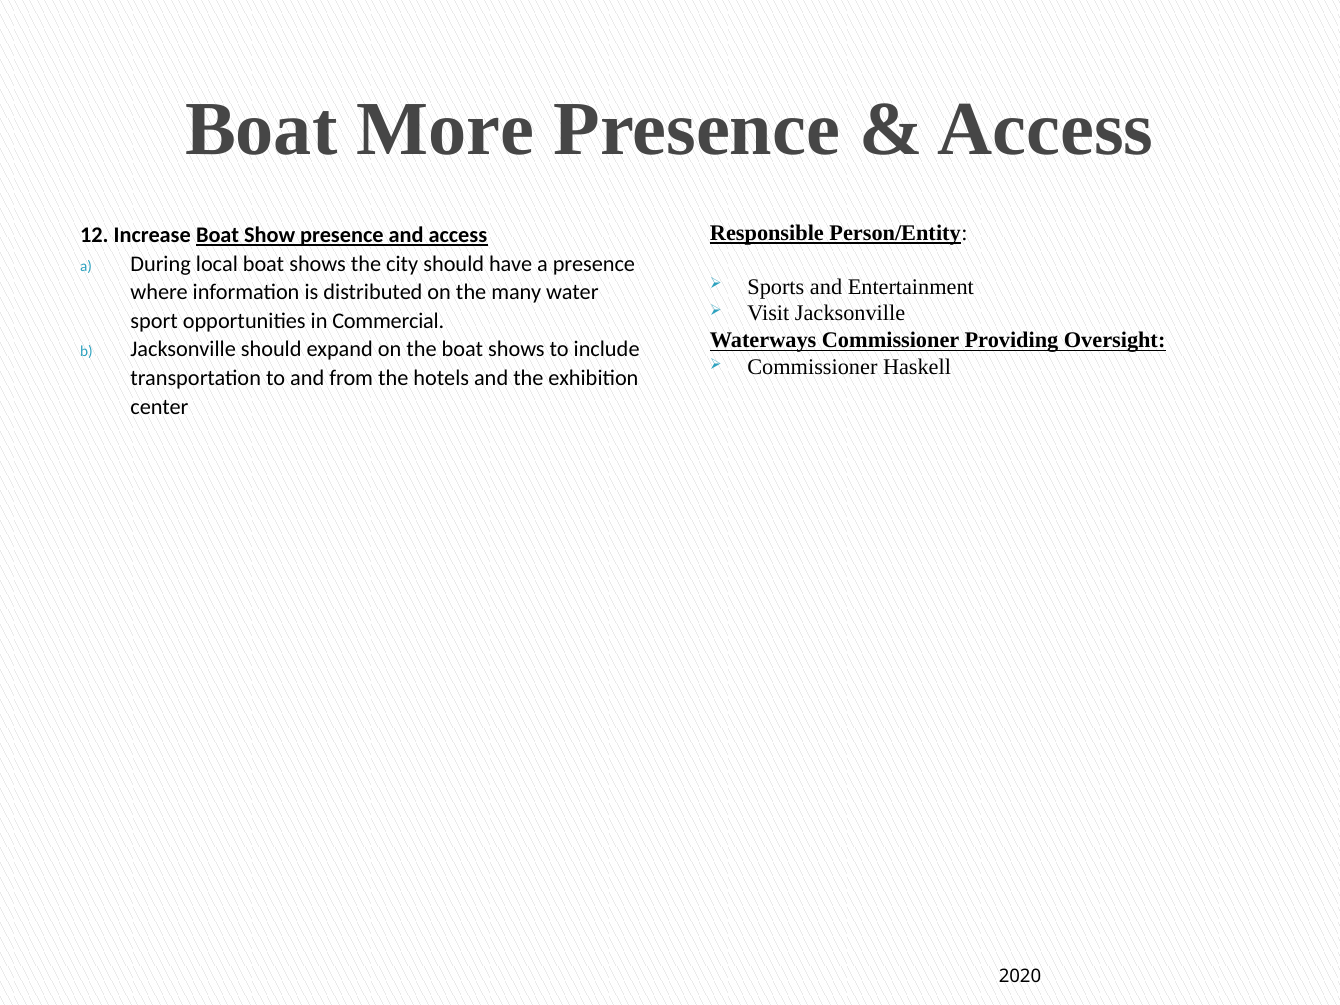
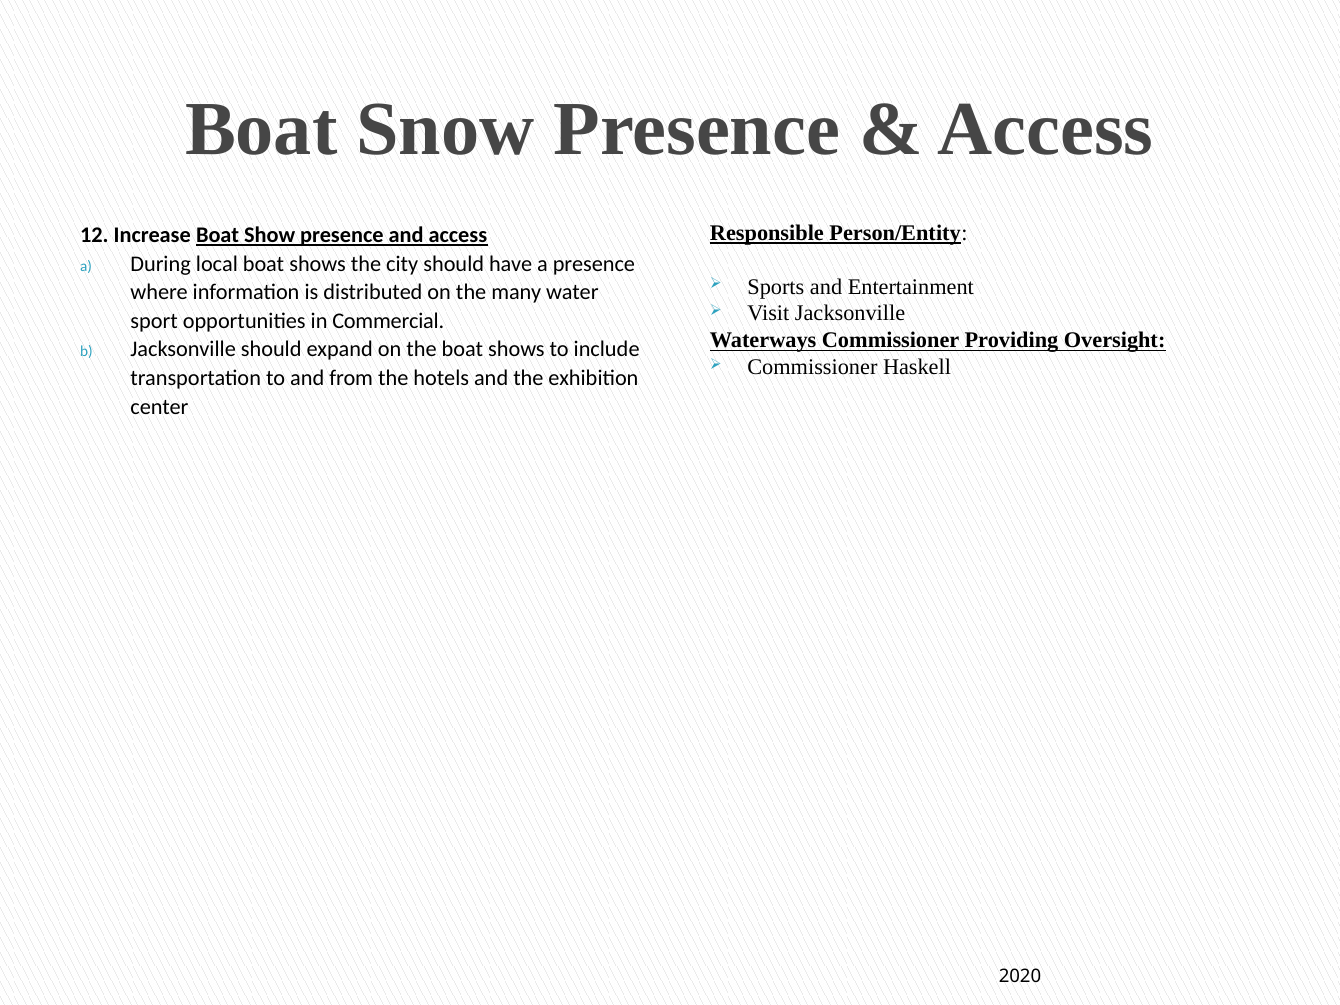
More: More -> Snow
